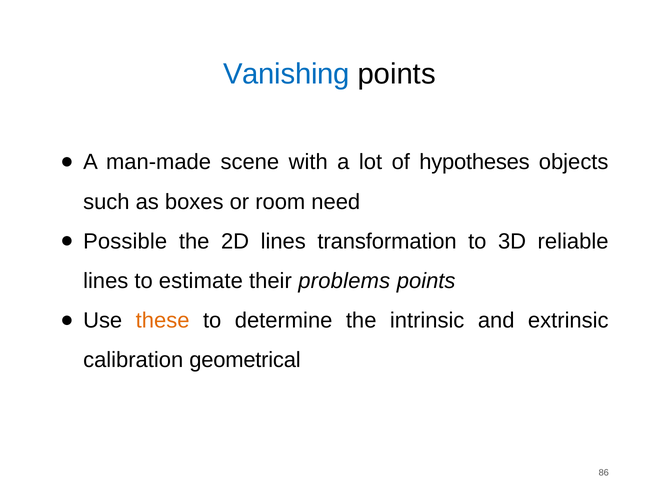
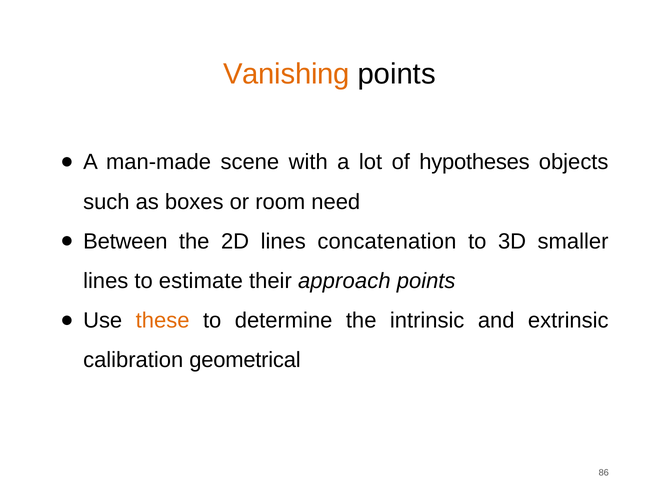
Vanishing colour: blue -> orange
Possible: Possible -> Between
transformation: transformation -> concatenation
reliable: reliable -> smaller
problems: problems -> approach
